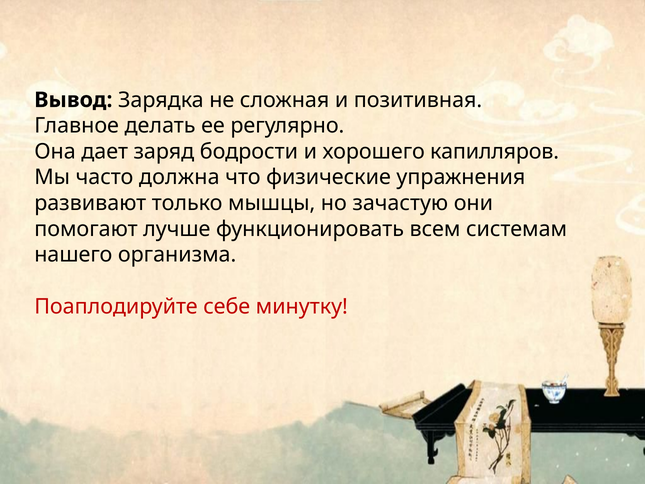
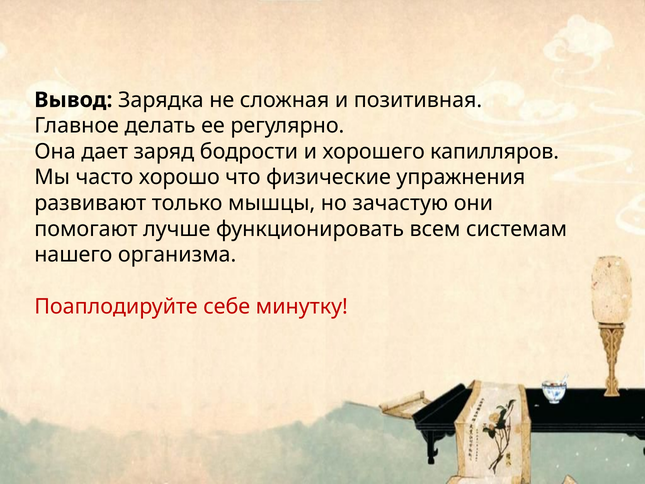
должна: должна -> хорошо
